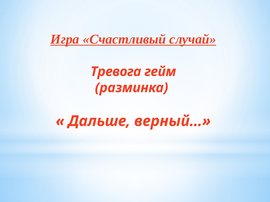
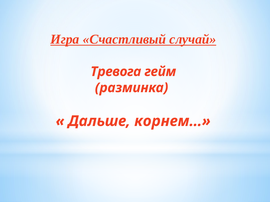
верный…: верный… -> корнем…
